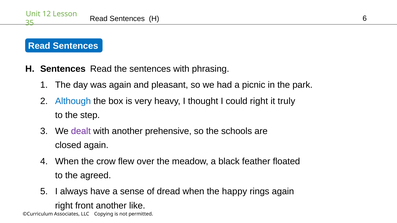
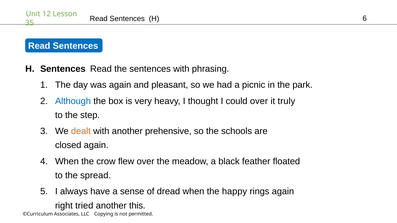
could right: right -> over
dealt colour: purple -> orange
agreed: agreed -> spread
front: front -> tried
like: like -> this
